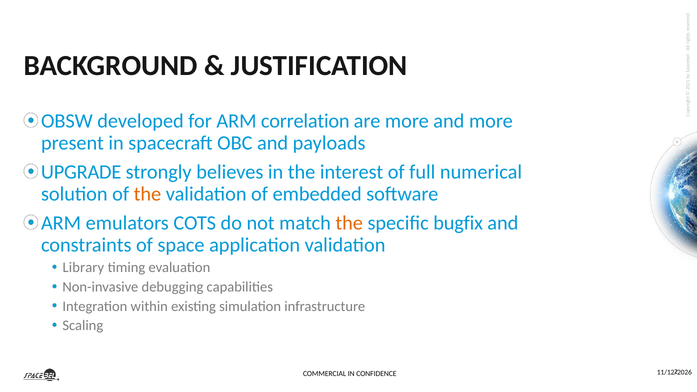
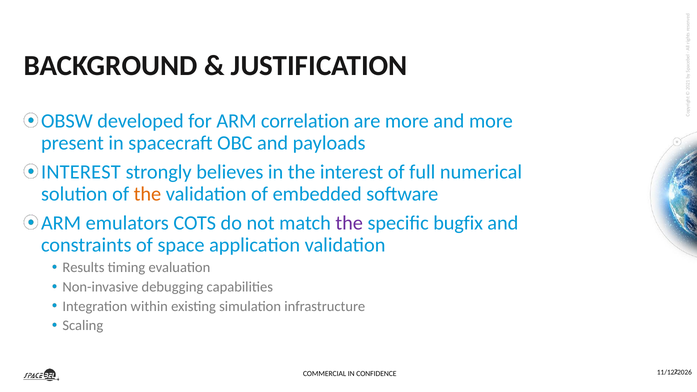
UPGRADE at (81, 172): UPGRADE -> INTEREST
the at (349, 223) colour: orange -> purple
Library: Library -> Results
